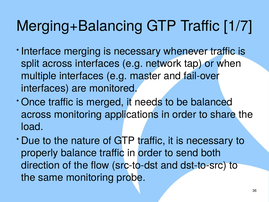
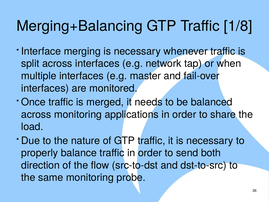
1/7: 1/7 -> 1/8
